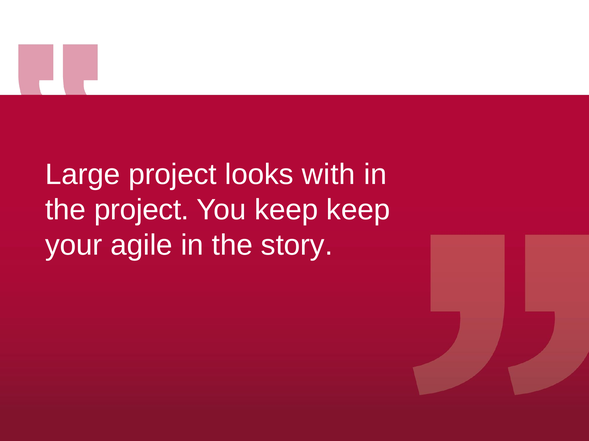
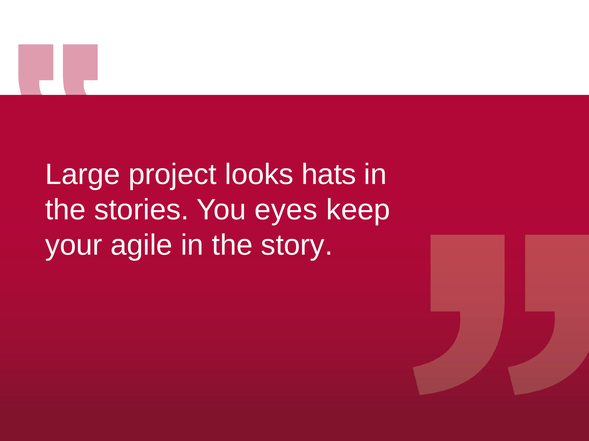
with: with -> hats
the project: project -> stories
You keep: keep -> eyes
